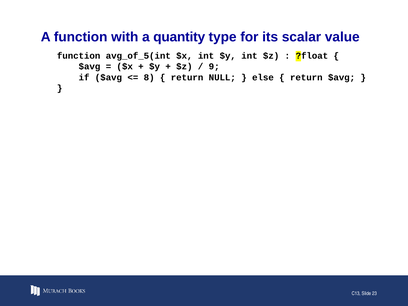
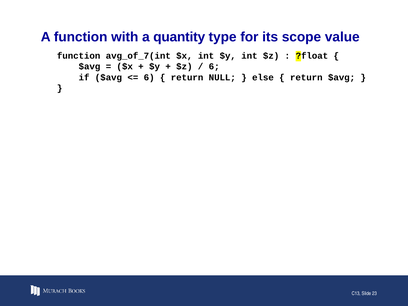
scalar: scalar -> scope
avg_of_5(int: avg_of_5(int -> avg_of_7(int
9 at (214, 67): 9 -> 6
8 at (149, 77): 8 -> 6
